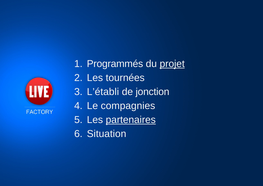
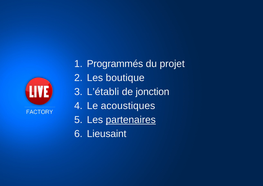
projet underline: present -> none
tournées: tournées -> boutique
compagnies: compagnies -> acoustiques
Situation: Situation -> Lieusaint
